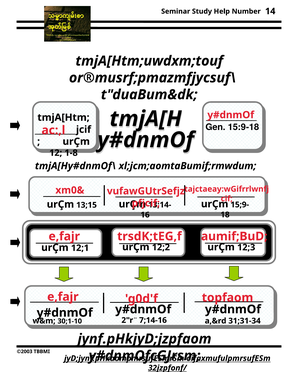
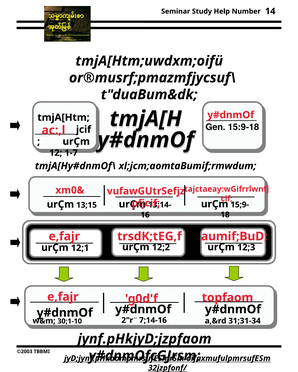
tmjA[Htm;uwdxm;touf: tmjA[Htm;uwdxm;touf -> tmjA[Htm;uwdxm;oifü
1-8: 1-8 -> 1-7
